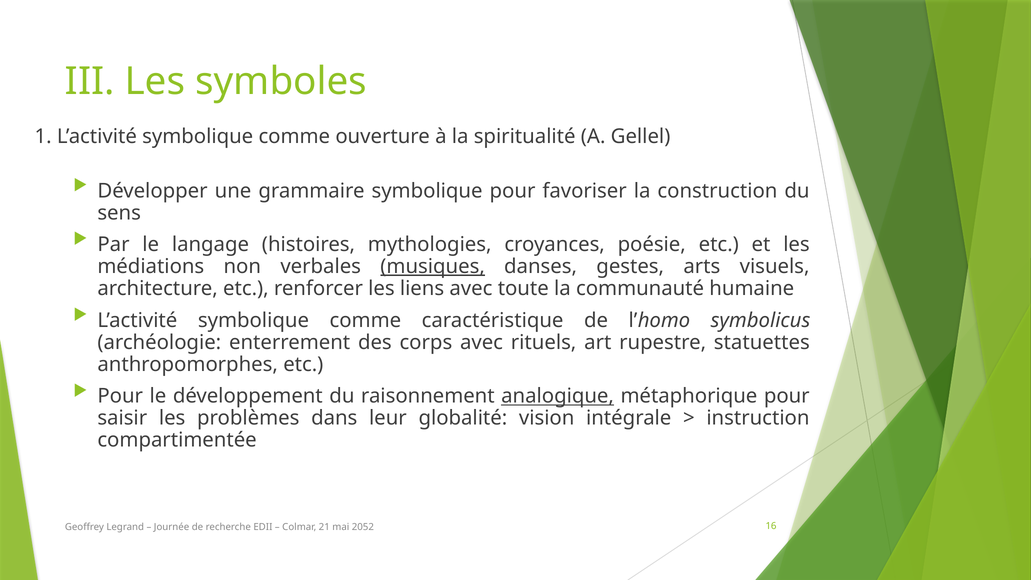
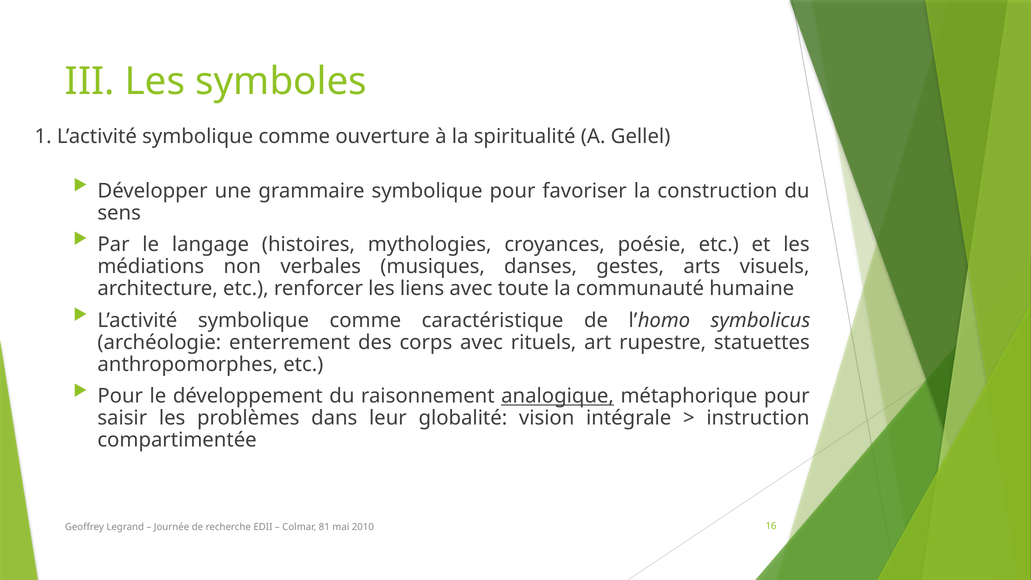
musiques underline: present -> none
21: 21 -> 81
2052: 2052 -> 2010
